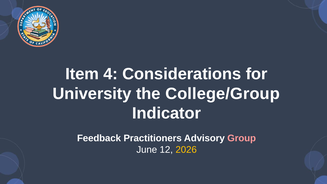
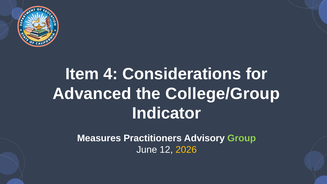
University: University -> Advanced
Feedback: Feedback -> Measures
Group colour: pink -> light green
